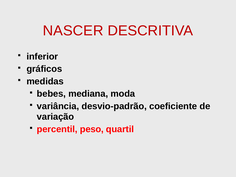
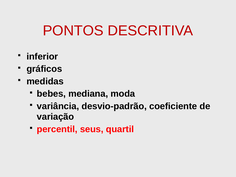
NASCER: NASCER -> PONTOS
peso: peso -> seus
